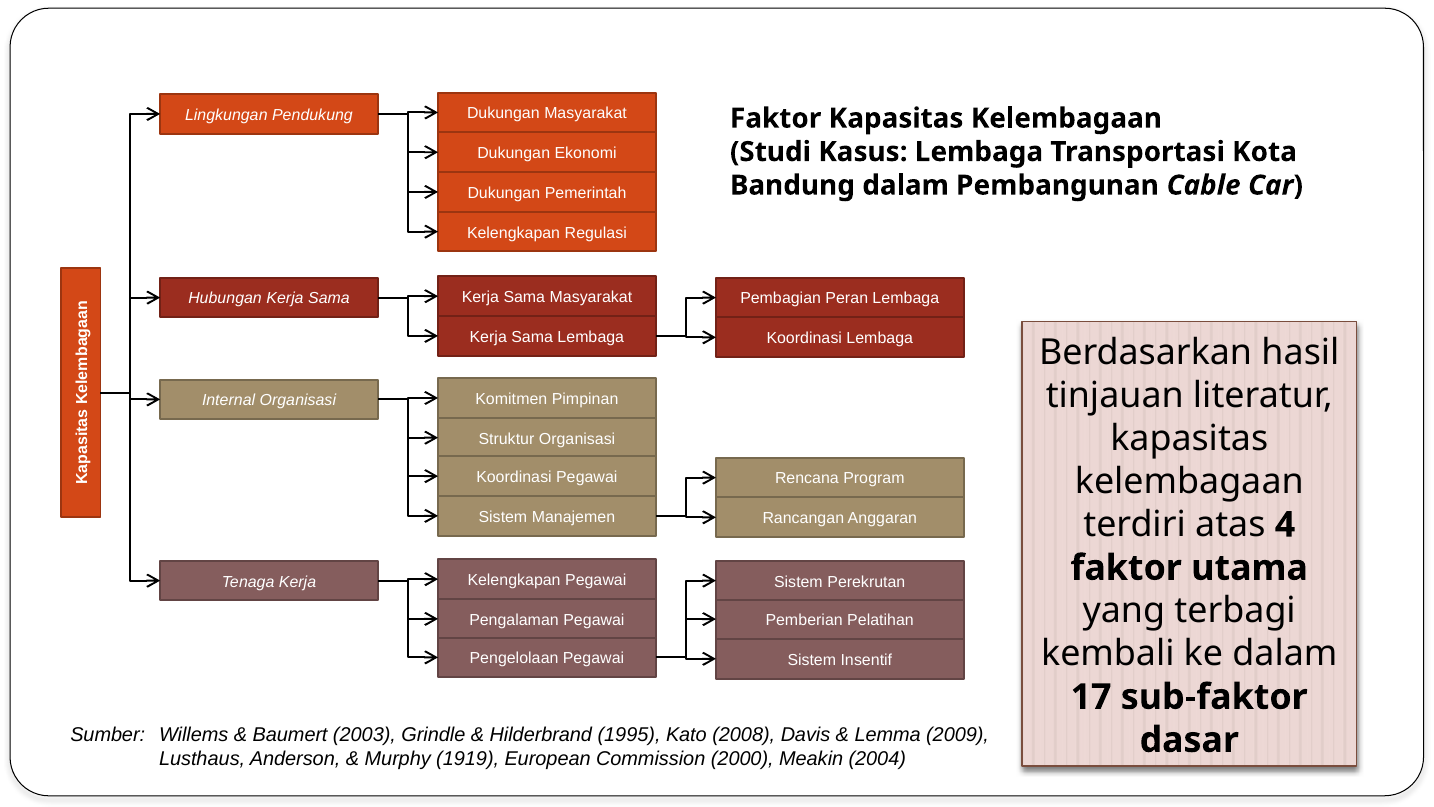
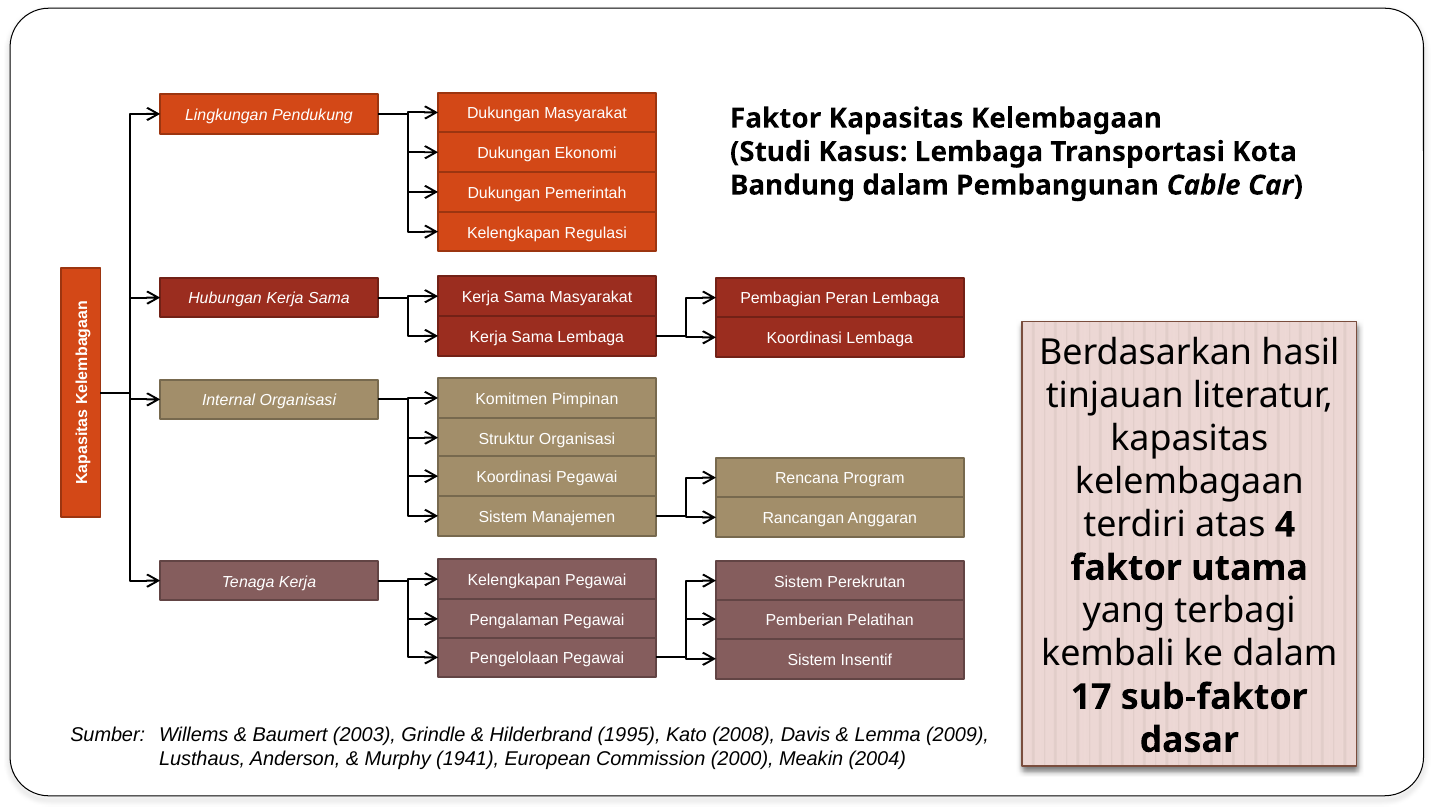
1919: 1919 -> 1941
